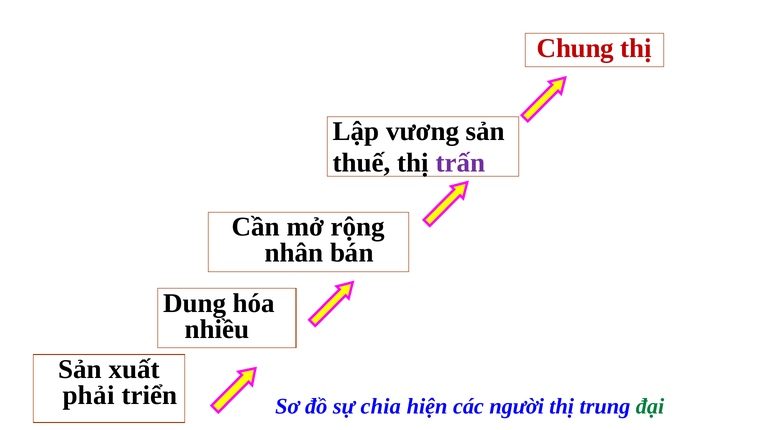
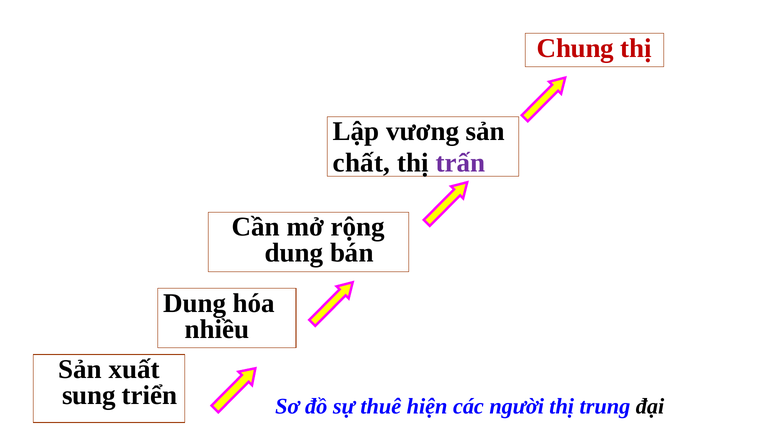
thuế: thuế -> chất
nhân at (294, 253): nhân -> dung
phải: phải -> sung
chia: chia -> thuê
đại colour: green -> black
